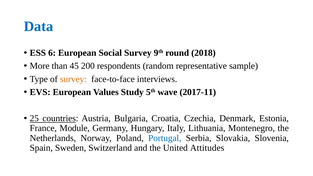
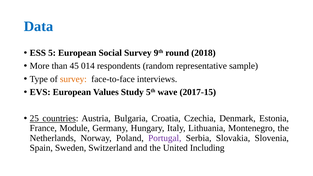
6: 6 -> 5
200: 200 -> 014
2017-11: 2017-11 -> 2017-15
Portugal colour: blue -> purple
Attitudes: Attitudes -> Including
